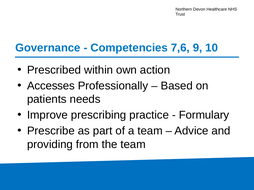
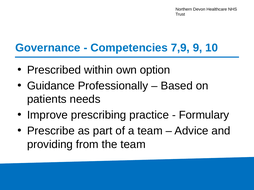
7,6: 7,6 -> 7,9
action: action -> option
Accesses: Accesses -> Guidance
